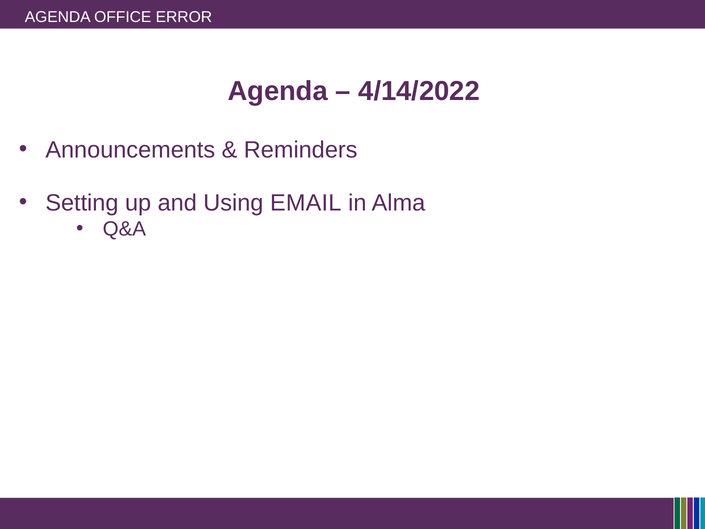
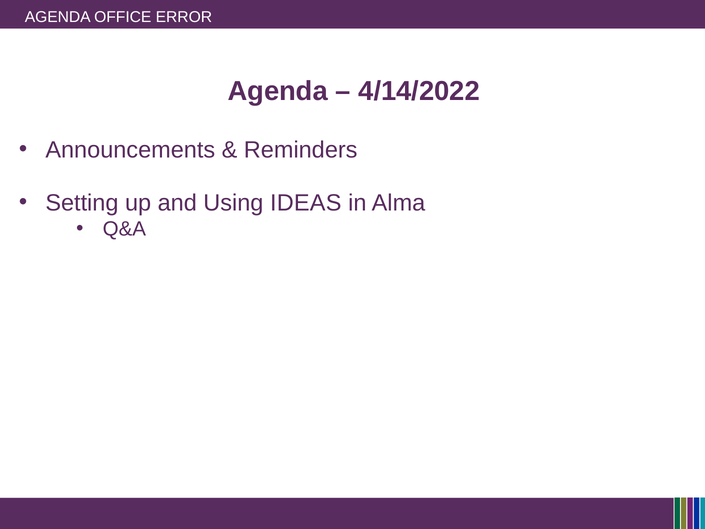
EMAIL: EMAIL -> IDEAS
